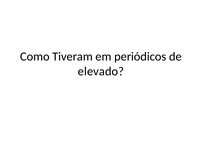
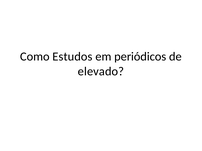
Tiveram: Tiveram -> Estudos
